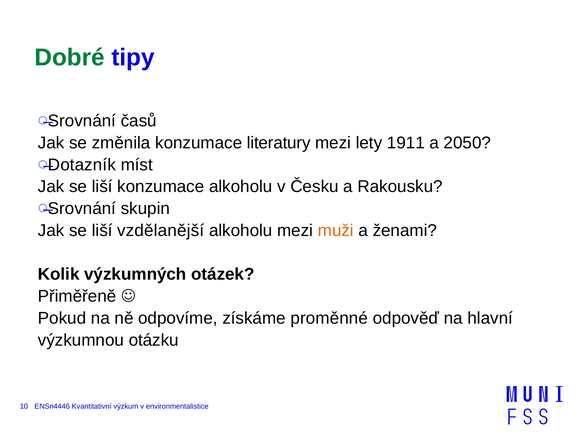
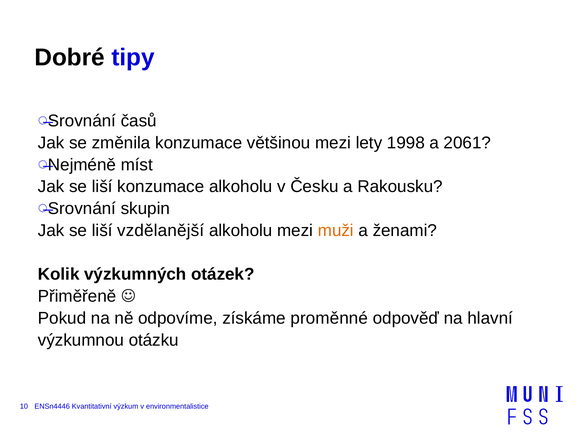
Dobré colour: green -> black
literatury: literatury -> většinou
1911: 1911 -> 1998
2050: 2050 -> 2061
Dotazník: Dotazník -> Nejméně
